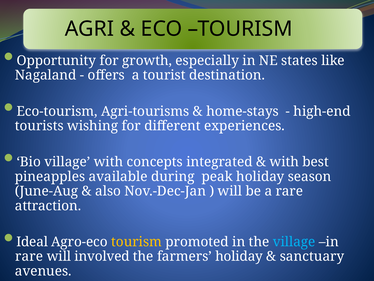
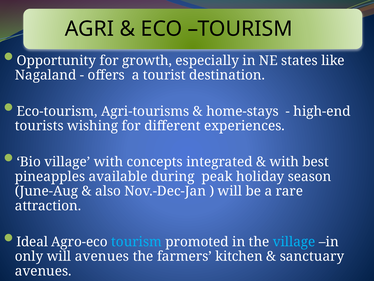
tourism at (137, 241) colour: yellow -> light blue
rare at (29, 256): rare -> only
will involved: involved -> avenues
farmers holiday: holiday -> kitchen
